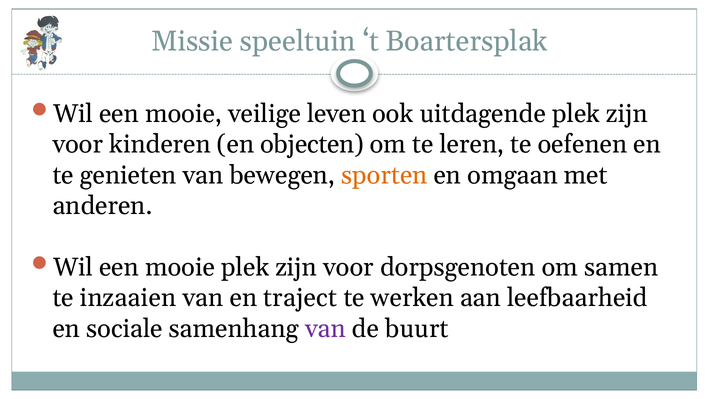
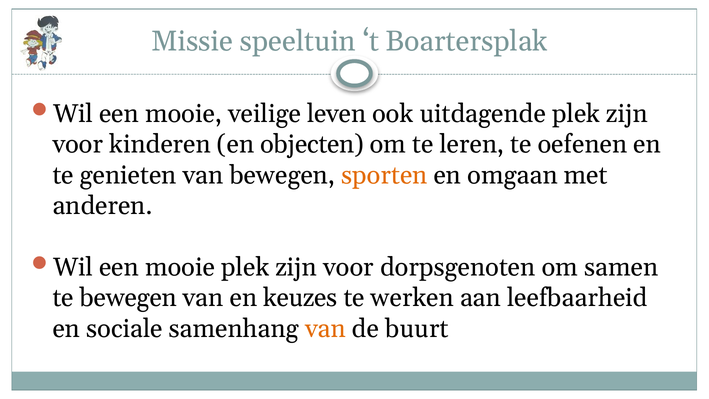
te inzaaien: inzaaien -> bewegen
traject: traject -> keuzes
van at (325, 329) colour: purple -> orange
